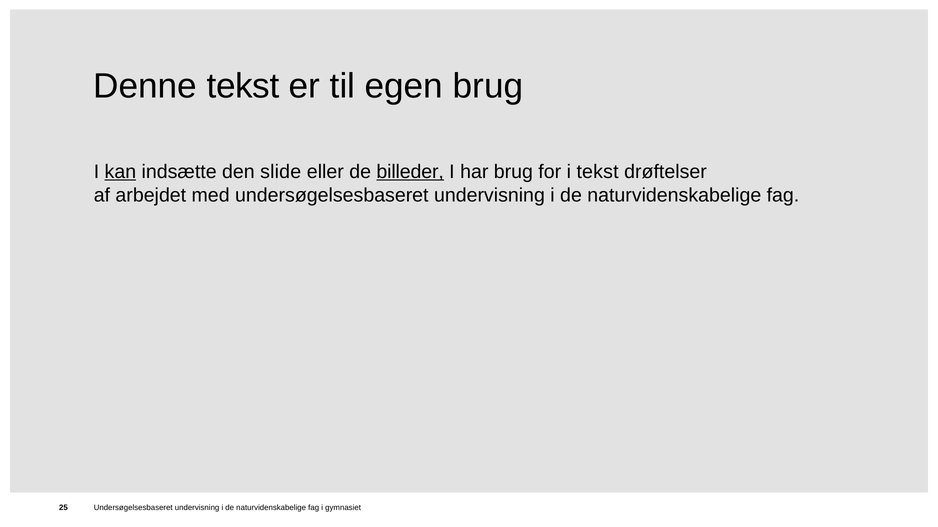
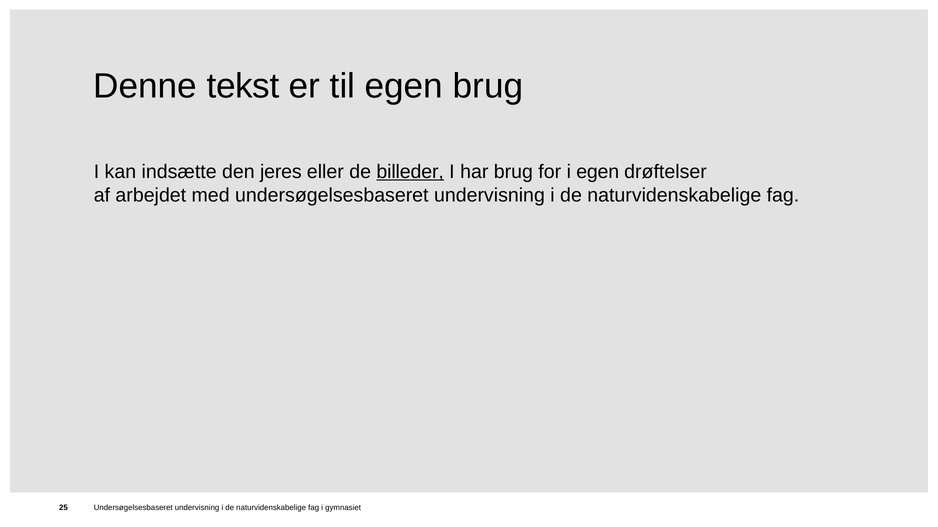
kan underline: present -> none
slide: slide -> jeres
i tekst: tekst -> egen
